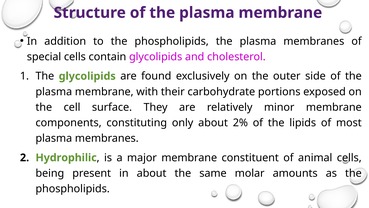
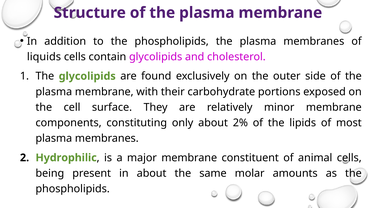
special: special -> liquids
